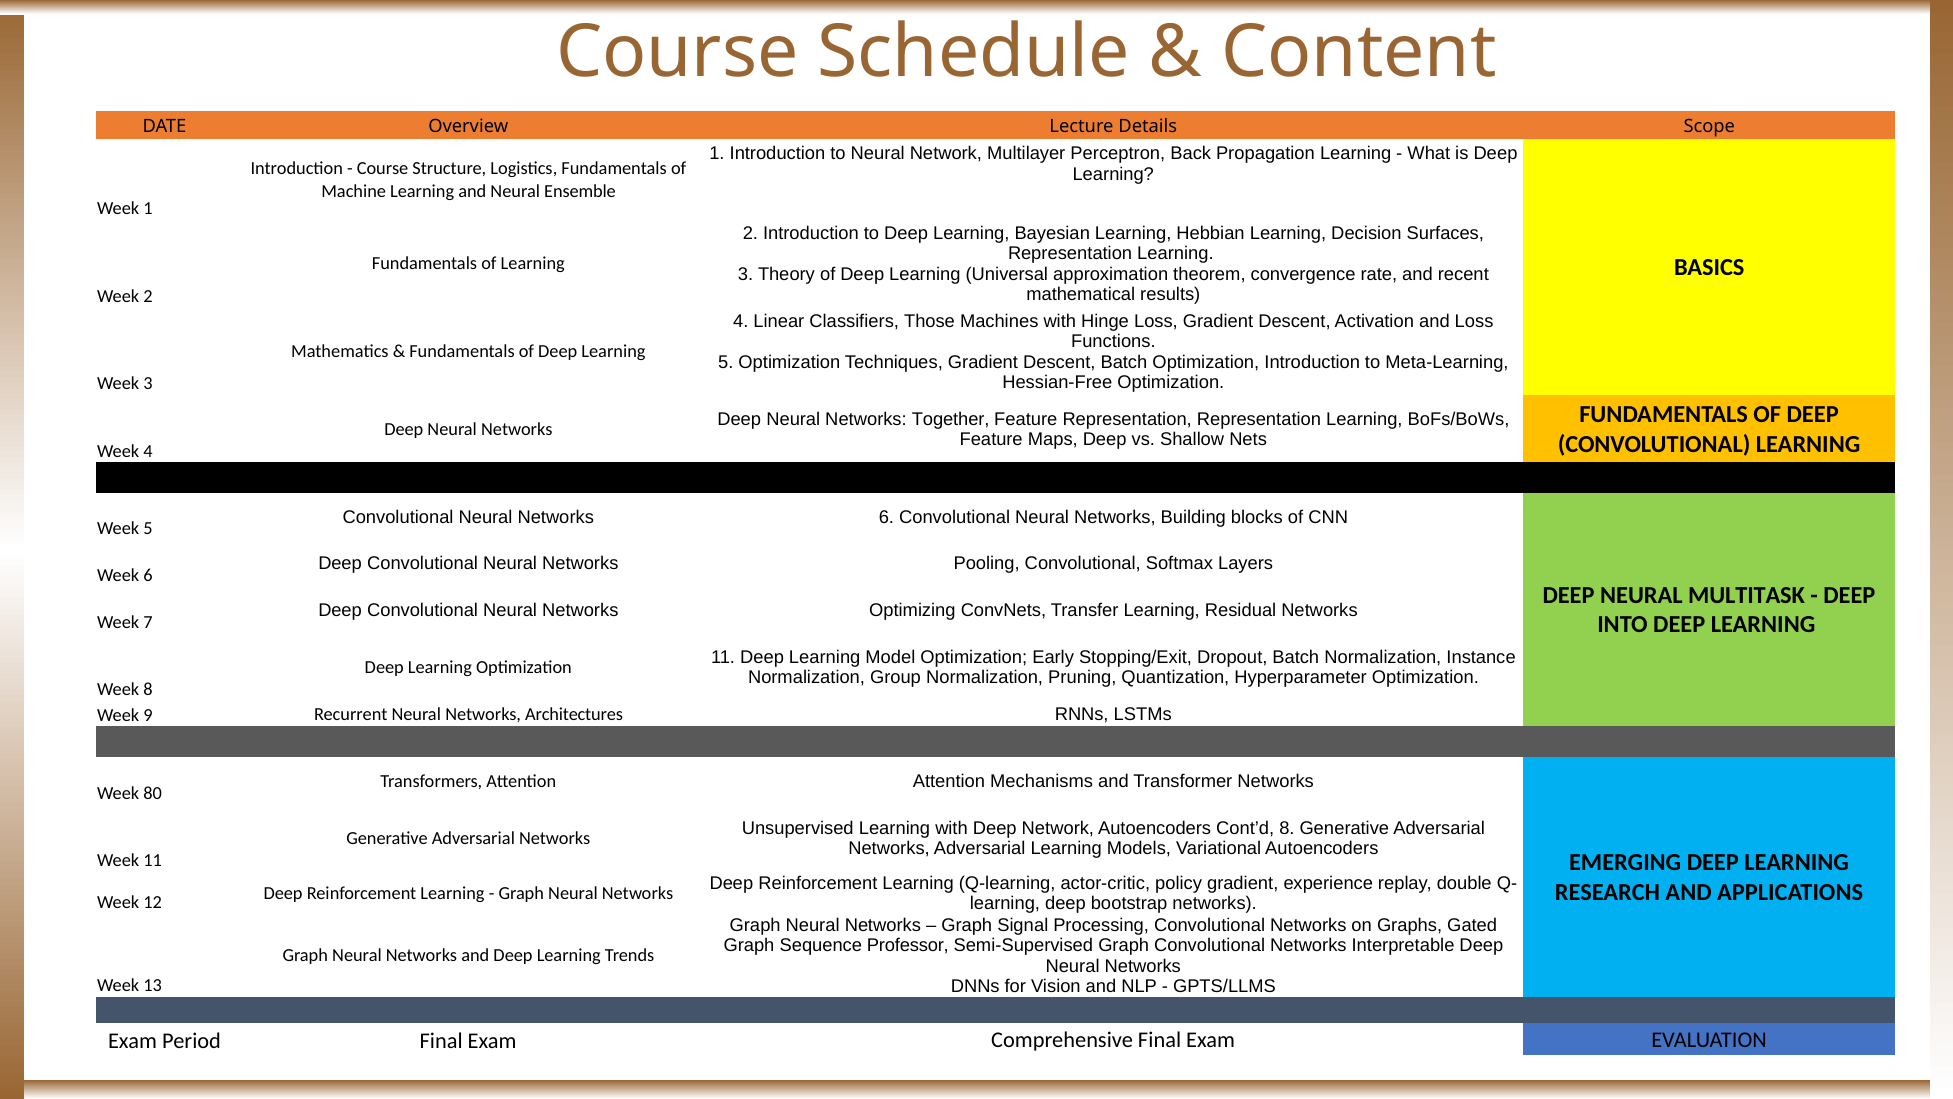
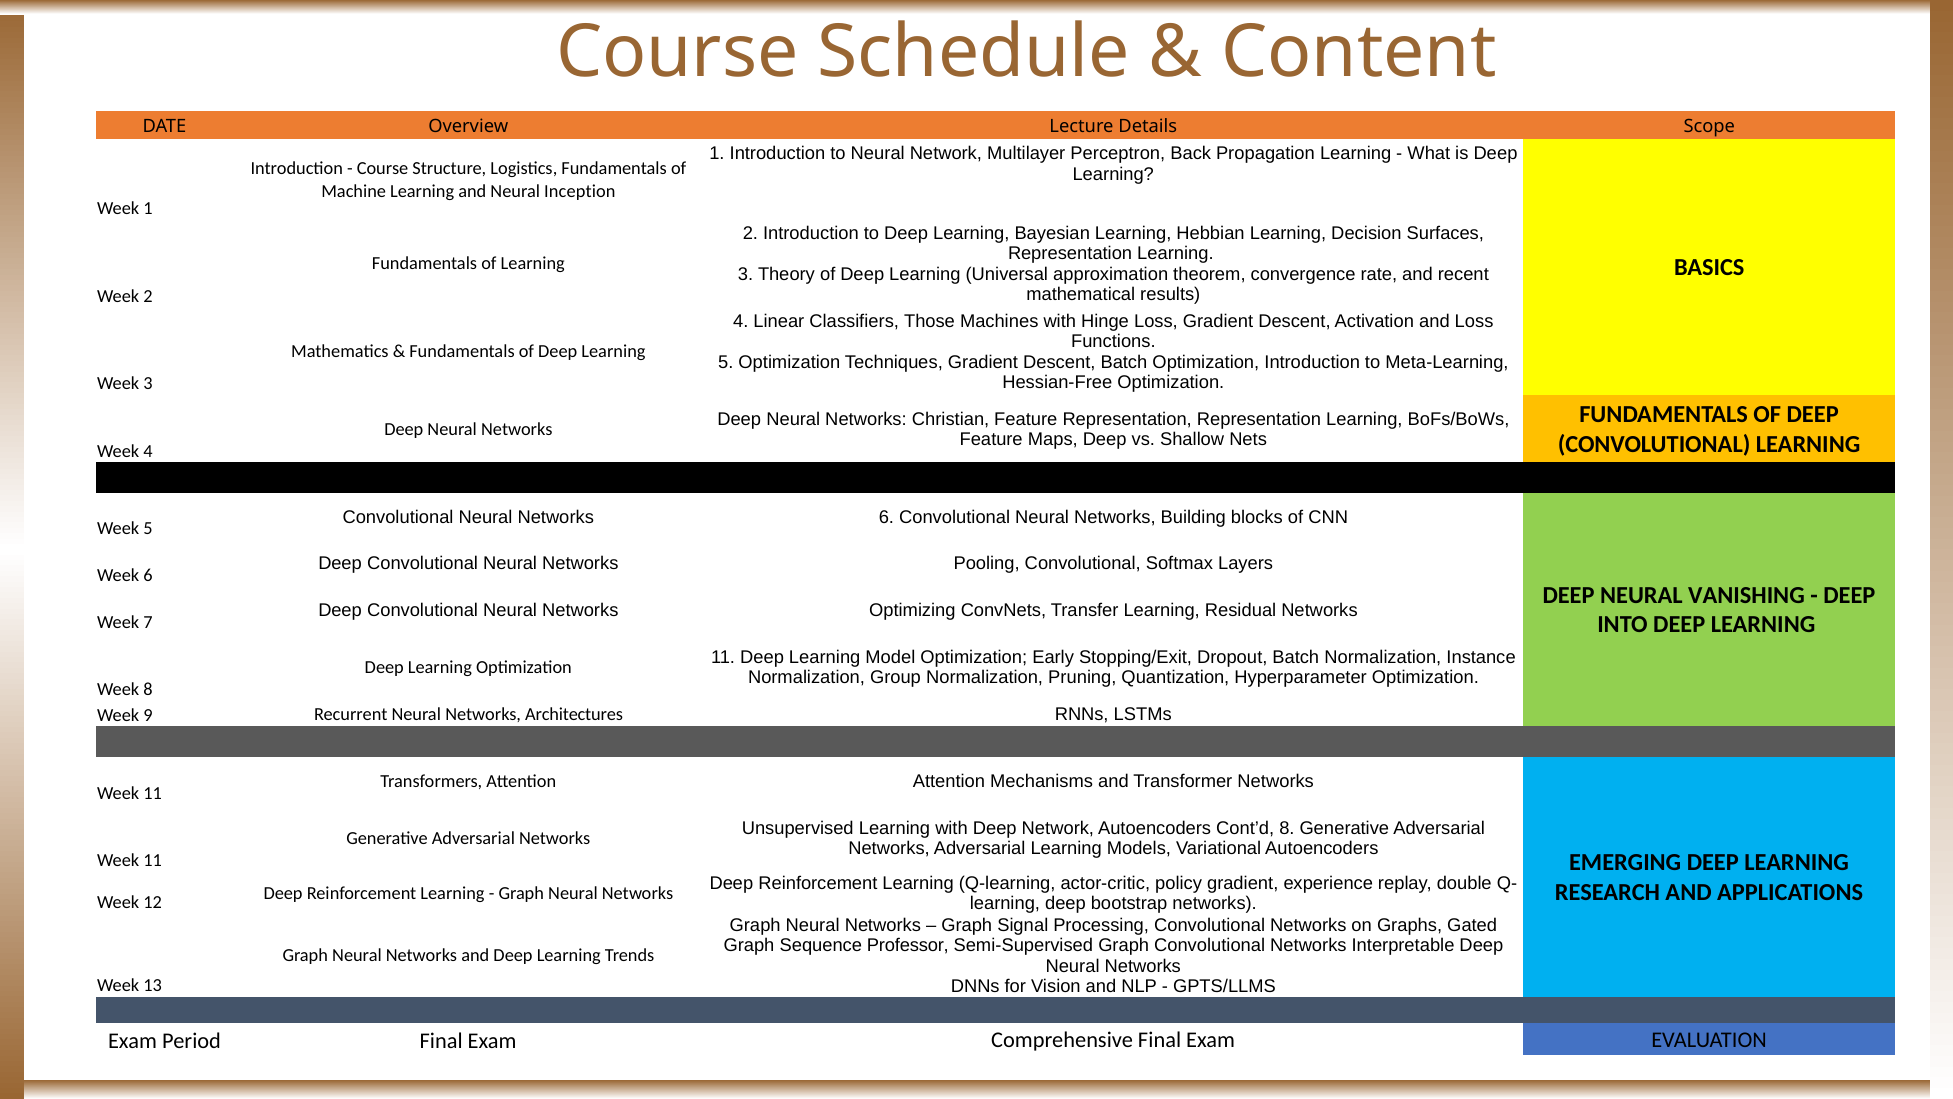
Ensemble: Ensemble -> Inception
Together: Together -> Christian
MULTITASK: MULTITASK -> VANISHING
80 at (153, 793): 80 -> 11
